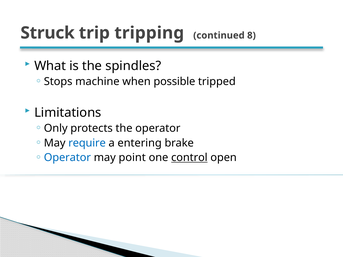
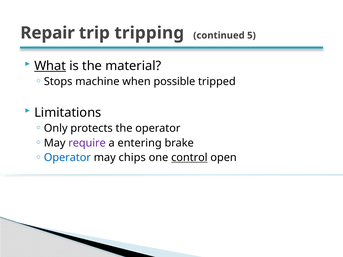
Struck: Struck -> Repair
8: 8 -> 5
What underline: none -> present
spindles: spindles -> material
require colour: blue -> purple
point: point -> chips
